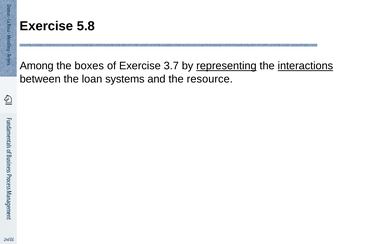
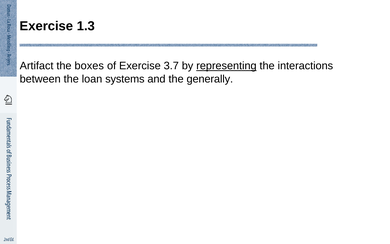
5.8: 5.8 -> 1.3
Among: Among -> Artifact
interactions underline: present -> none
resource: resource -> generally
